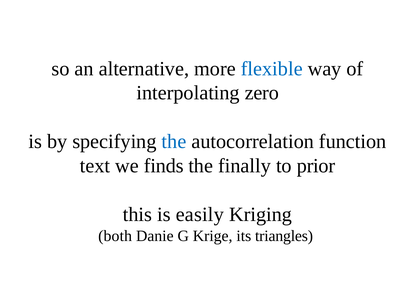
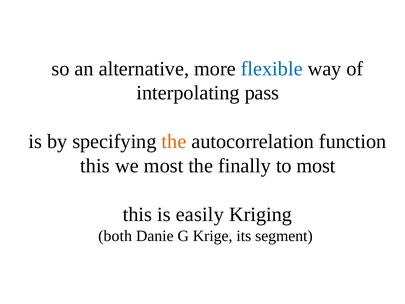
zero: zero -> pass
the at (174, 141) colour: blue -> orange
text at (95, 166): text -> this
we finds: finds -> most
to prior: prior -> most
triangles: triangles -> segment
